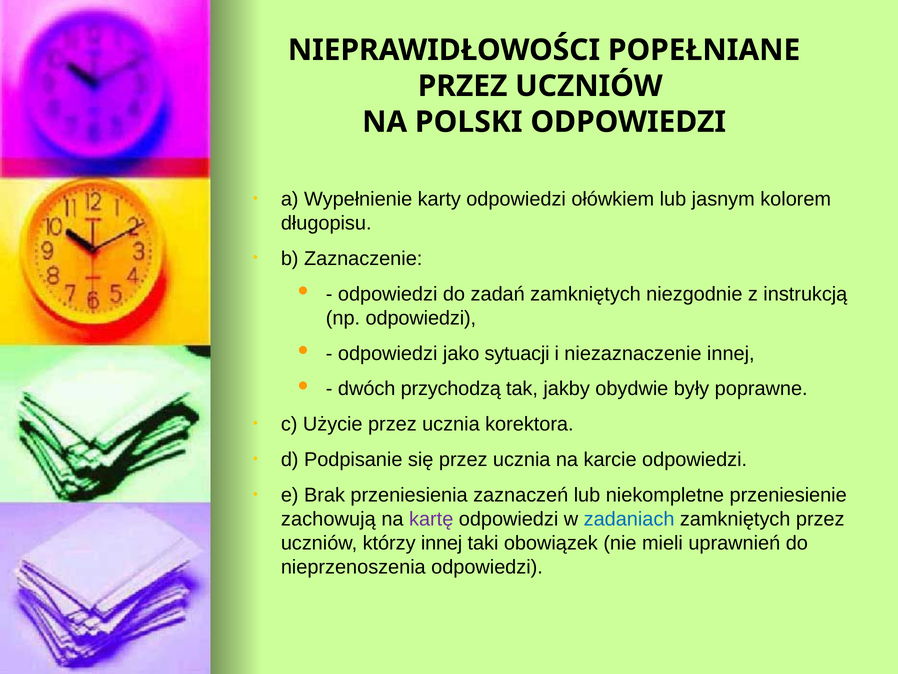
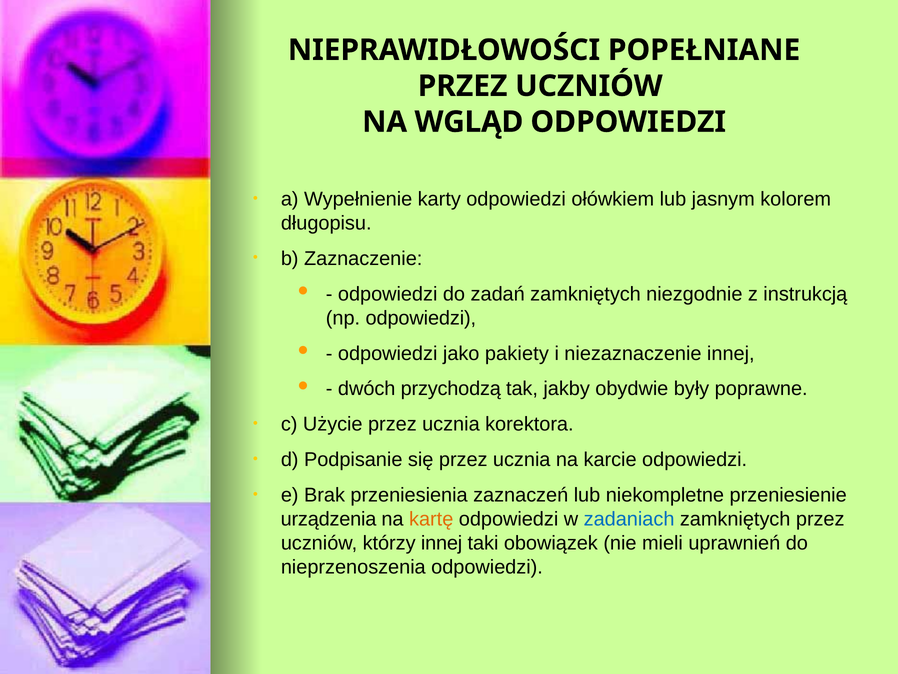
POLSKI: POLSKI -> WGLĄD
sytuacji: sytuacji -> pakiety
zachowują: zachowują -> urządzenia
kartę colour: purple -> orange
